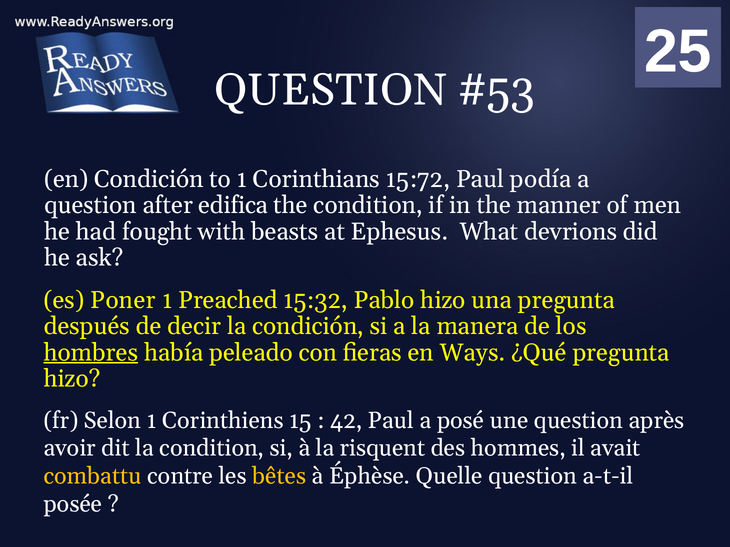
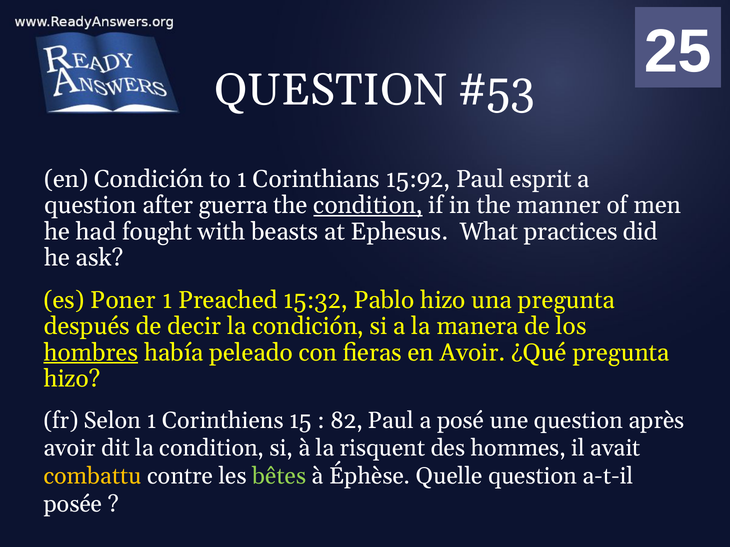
15:72: 15:72 -> 15:92
podía: podía -> esprit
edifica: edifica -> guerra
condition at (368, 205) underline: none -> present
devrions: devrions -> practices
en Ways: Ways -> Avoir
42: 42 -> 82
bêtes colour: yellow -> light green
